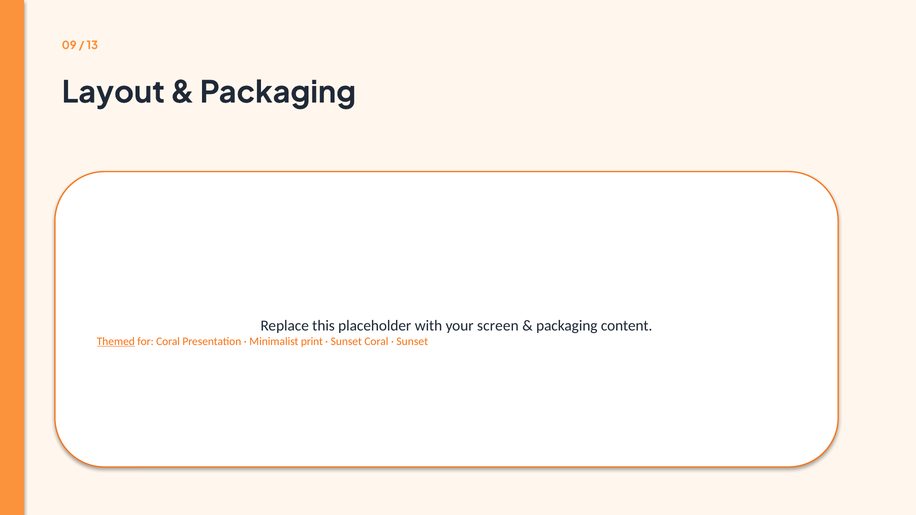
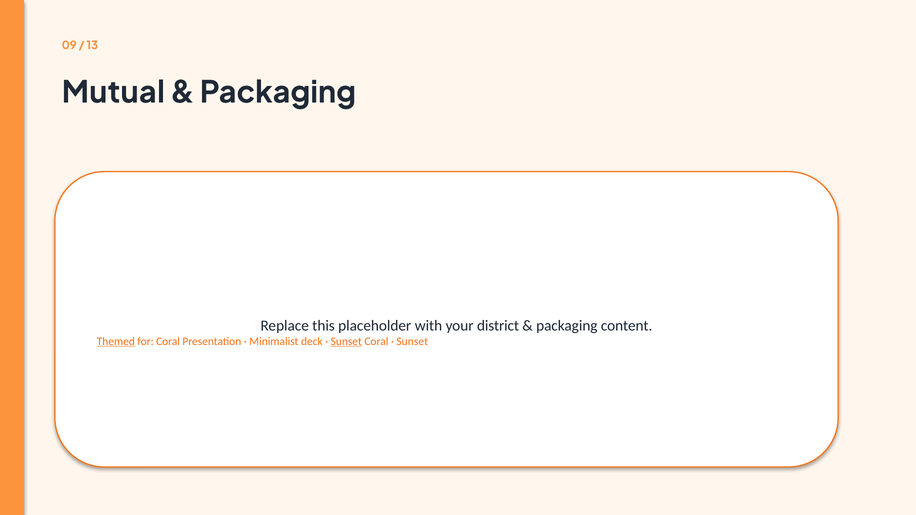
Layout: Layout -> Mutual
screen: screen -> district
print: print -> deck
Sunset at (346, 341) underline: none -> present
